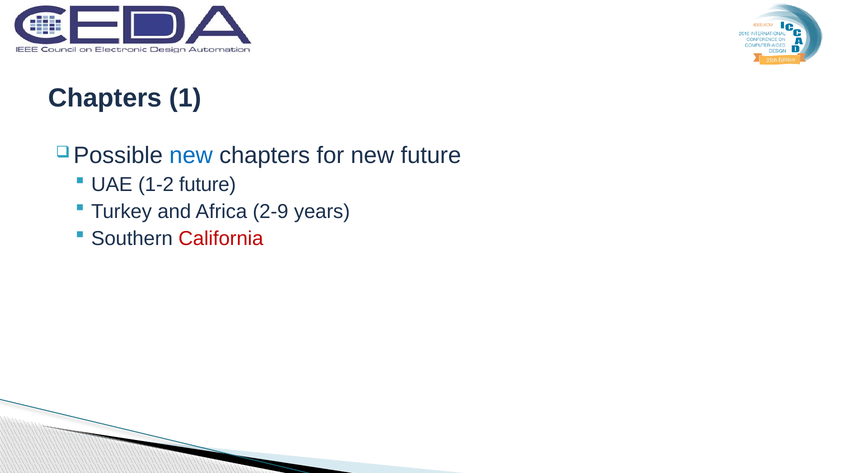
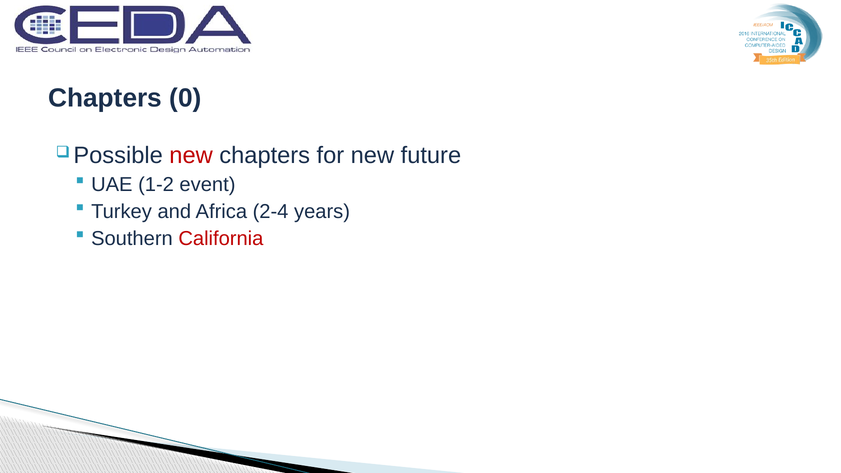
1: 1 -> 0
new at (191, 156) colour: blue -> red
1-2 future: future -> event
2-9: 2-9 -> 2-4
